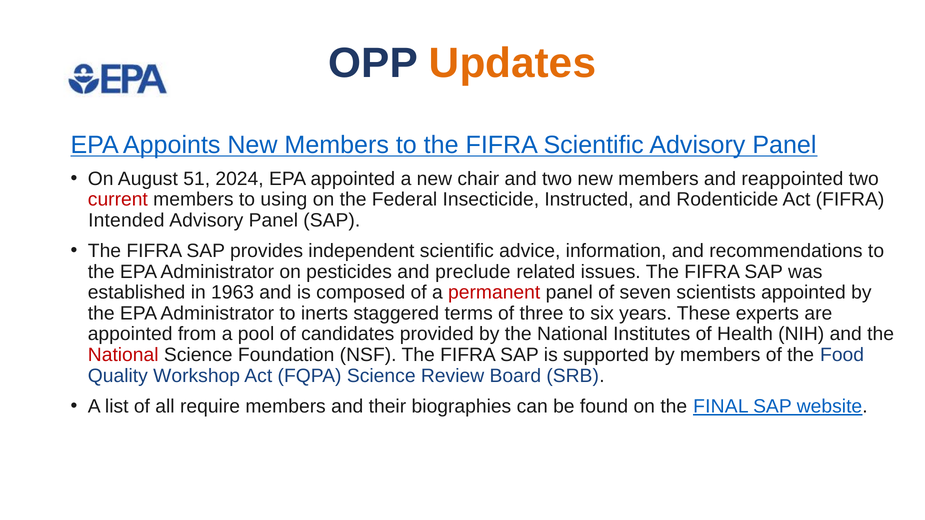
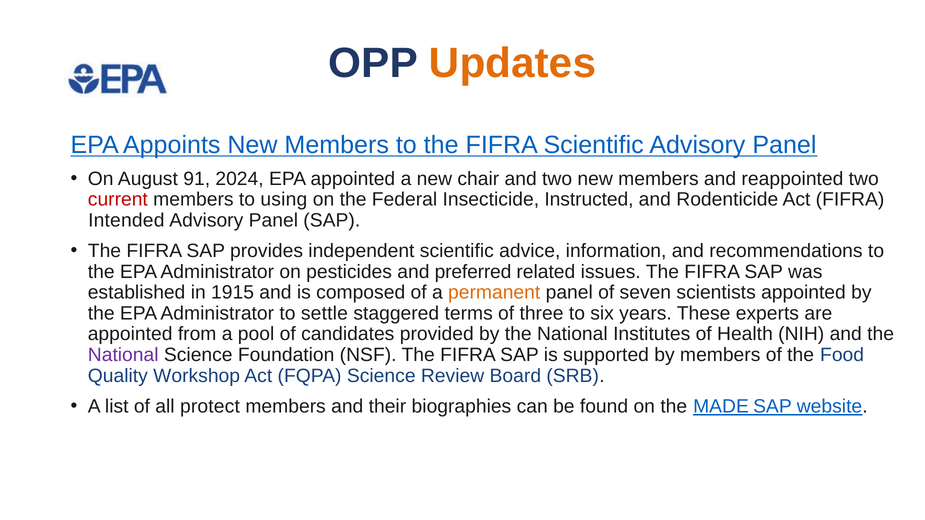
51: 51 -> 91
preclude: preclude -> preferred
1963: 1963 -> 1915
permanent colour: red -> orange
inerts: inerts -> settle
National at (123, 355) colour: red -> purple
require: require -> protect
FINAL: FINAL -> MADE
